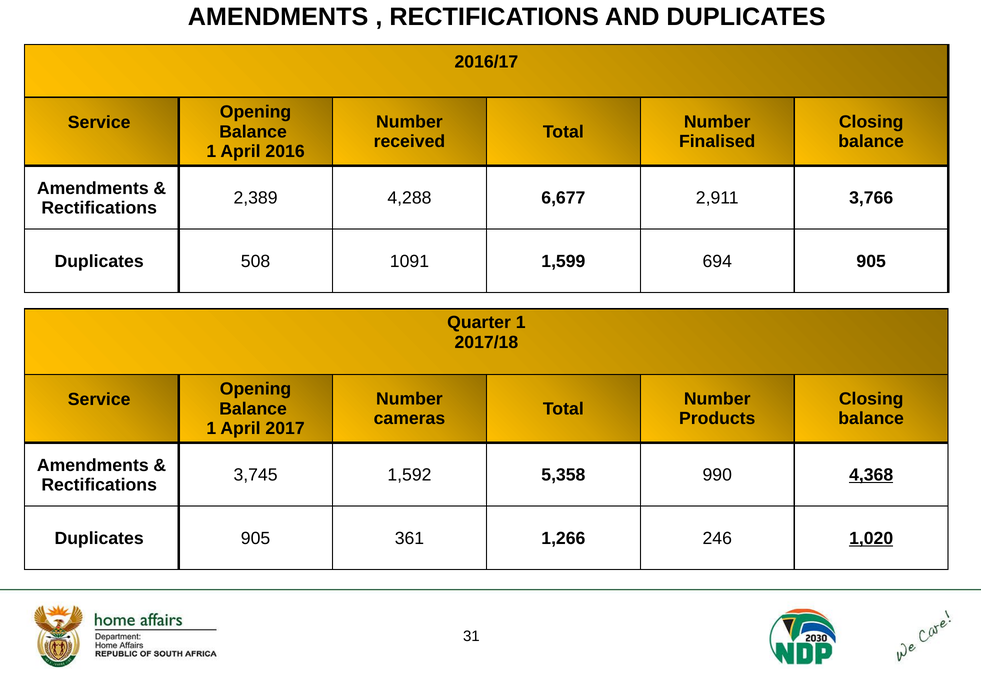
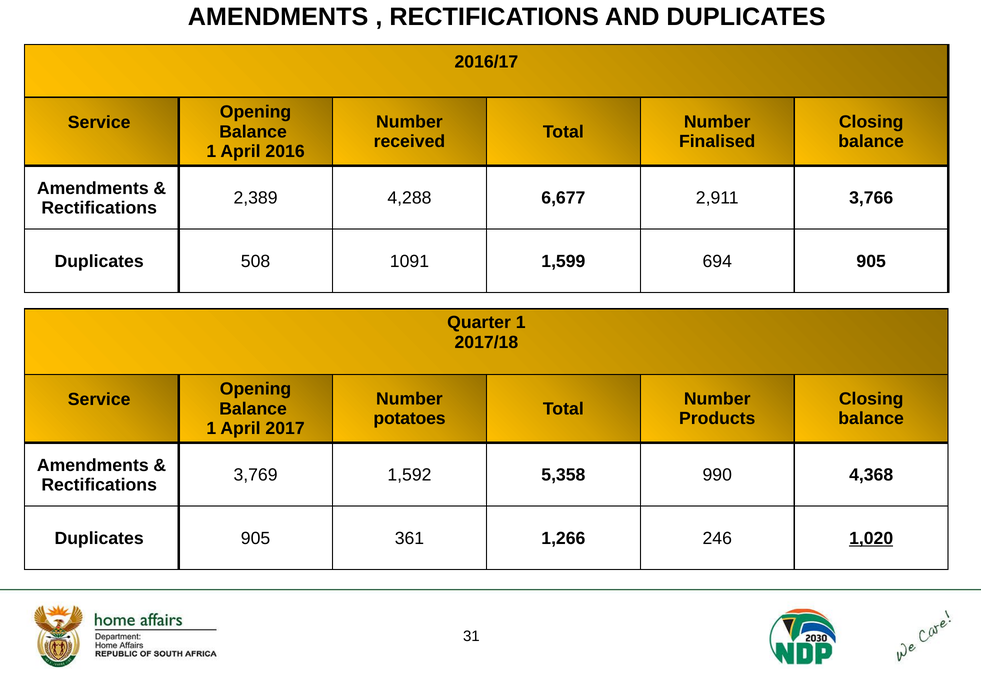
cameras: cameras -> potatoes
3,745: 3,745 -> 3,769
4,368 underline: present -> none
